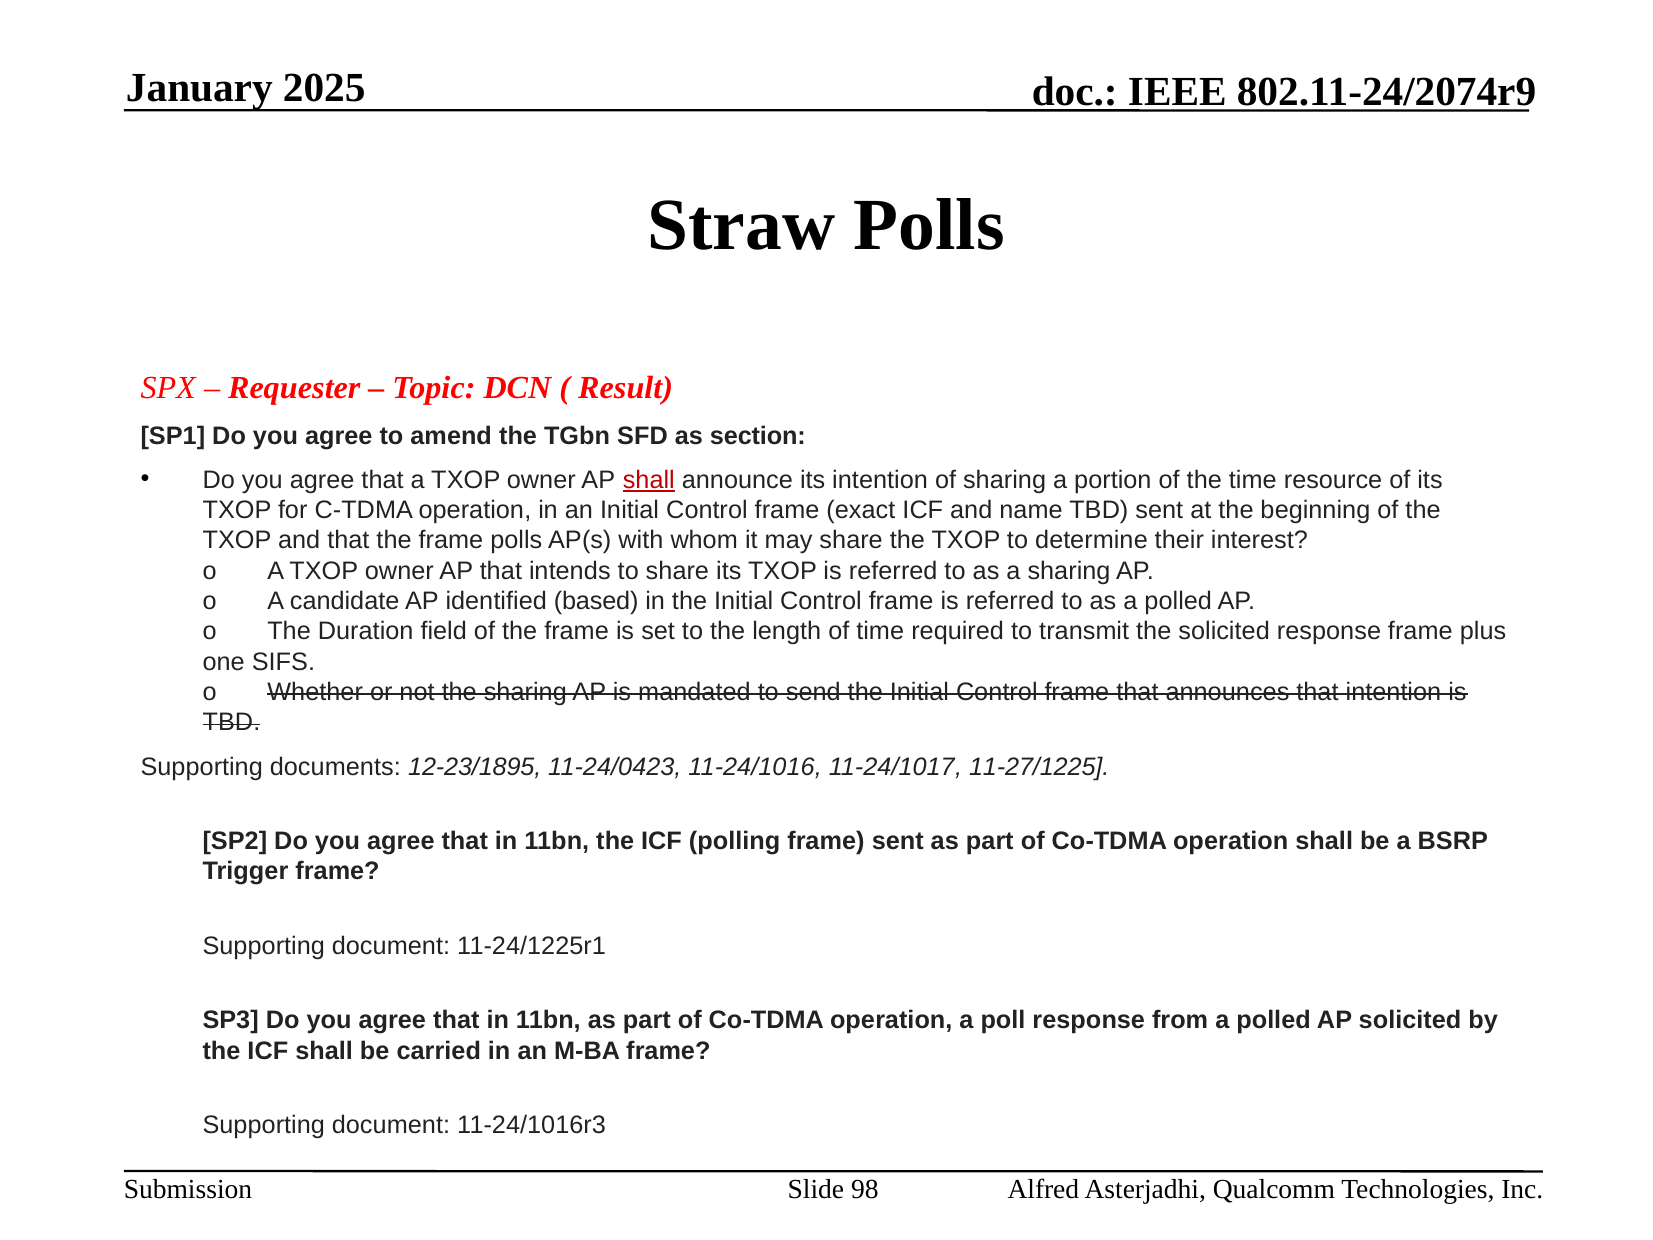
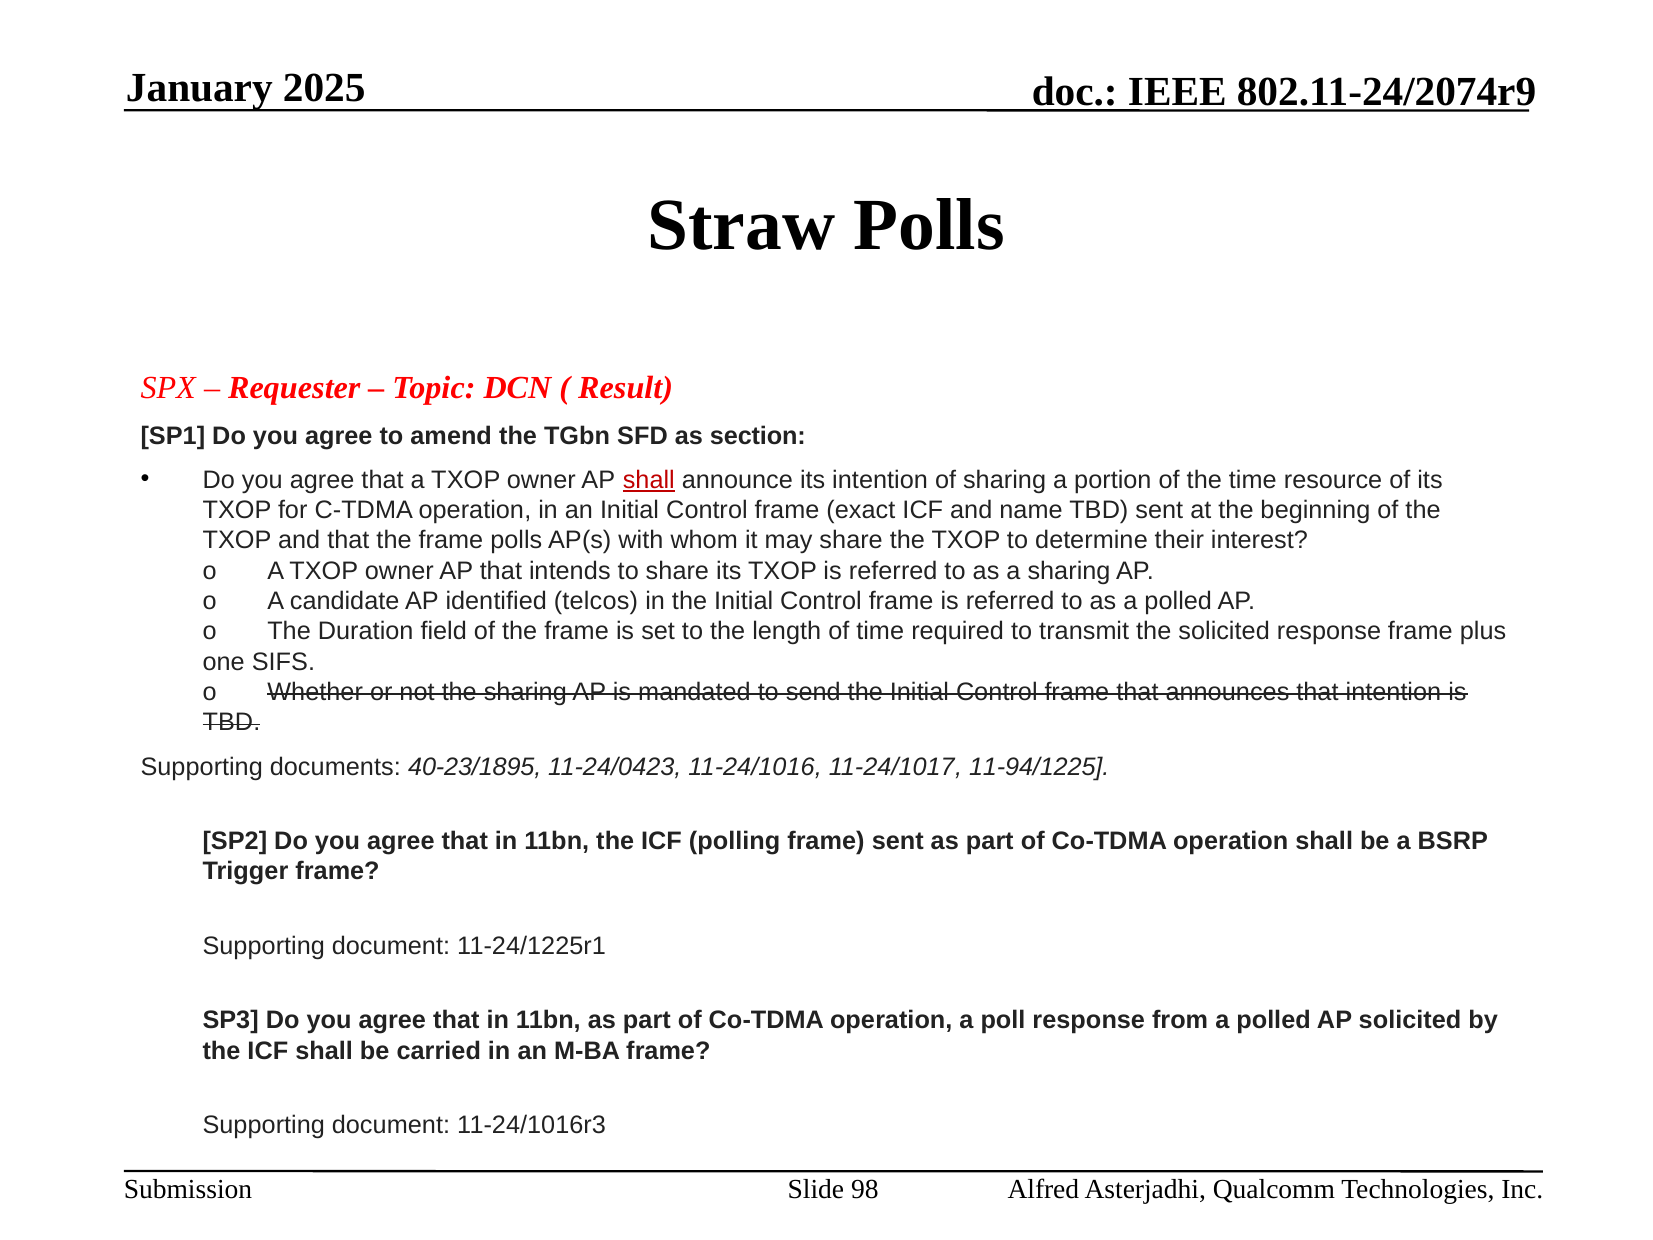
based: based -> telcos
12-23/1895: 12-23/1895 -> 40-23/1895
11-27/1225: 11-27/1225 -> 11-94/1225
